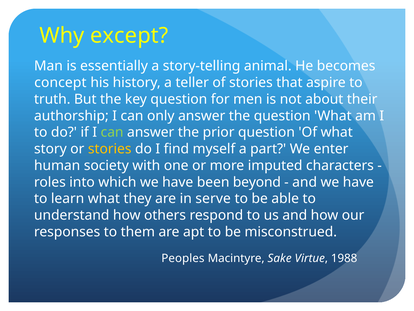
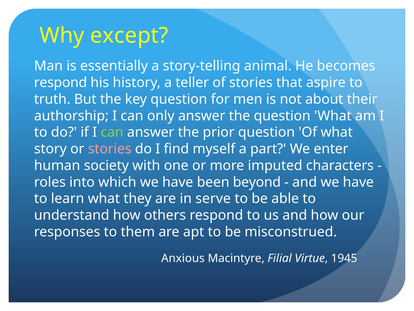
concept at (60, 82): concept -> respond
stories at (110, 149) colour: yellow -> pink
Peoples: Peoples -> Anxious
Sake: Sake -> Filial
1988: 1988 -> 1945
